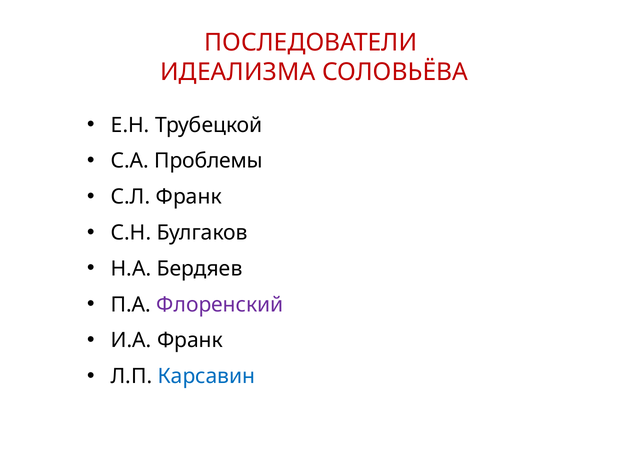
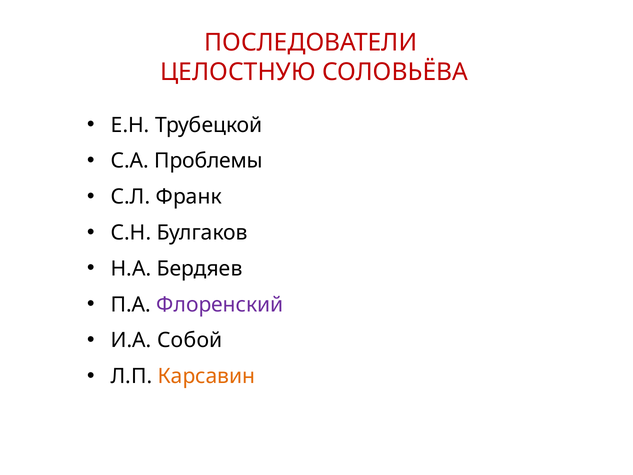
ИДЕАЛИЗМА: ИДЕАЛИЗМА -> ЦЕЛОСТНУЮ
И.А Франк: Франк -> Собой
Карсавин colour: blue -> orange
